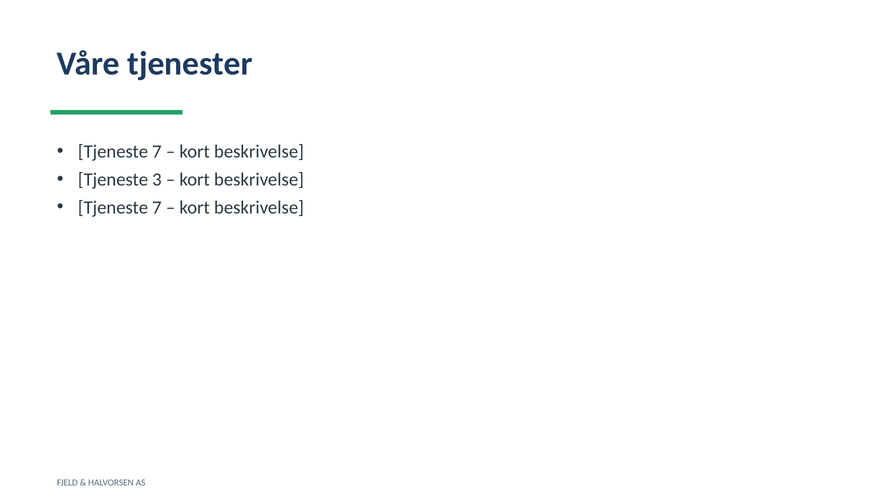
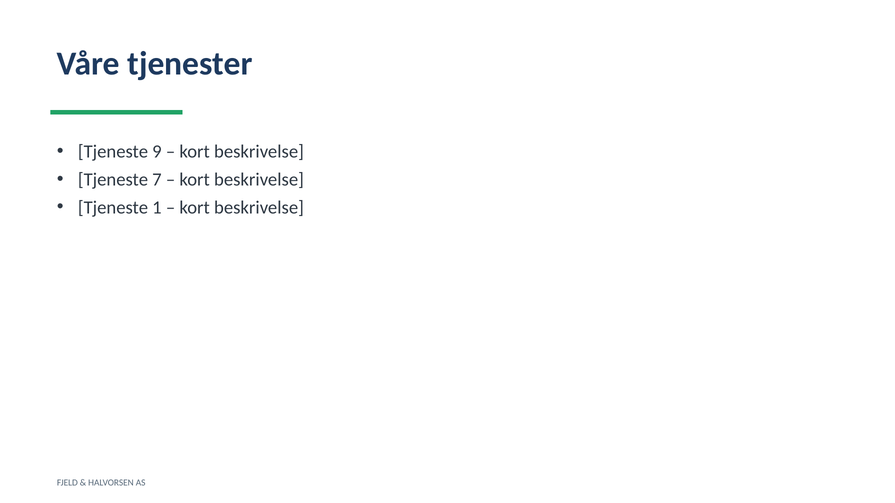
7 at (157, 152): 7 -> 9
3: 3 -> 7
7 at (157, 208): 7 -> 1
